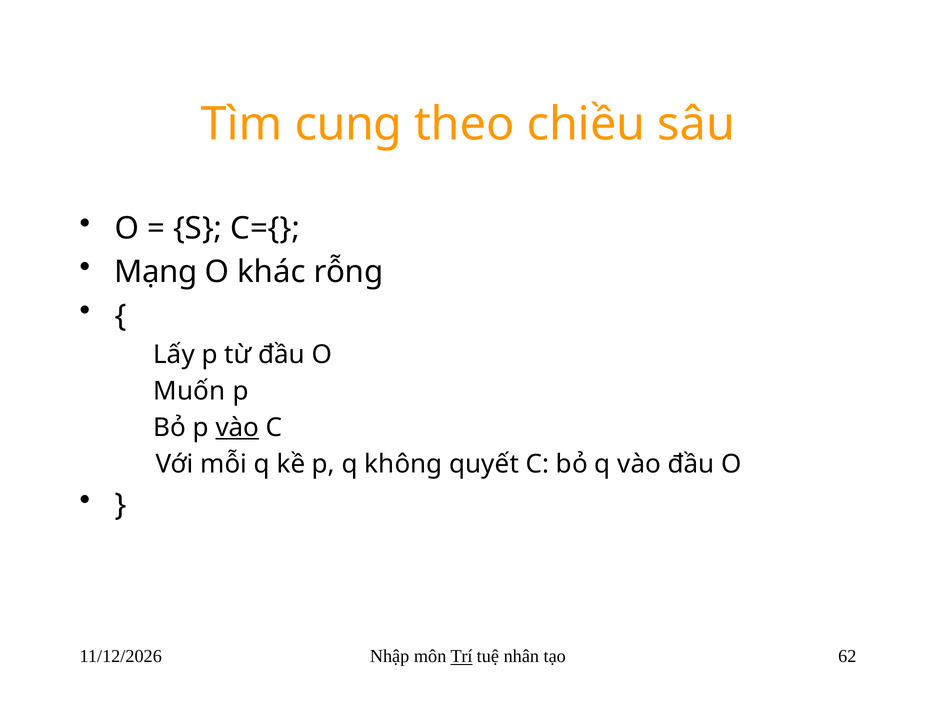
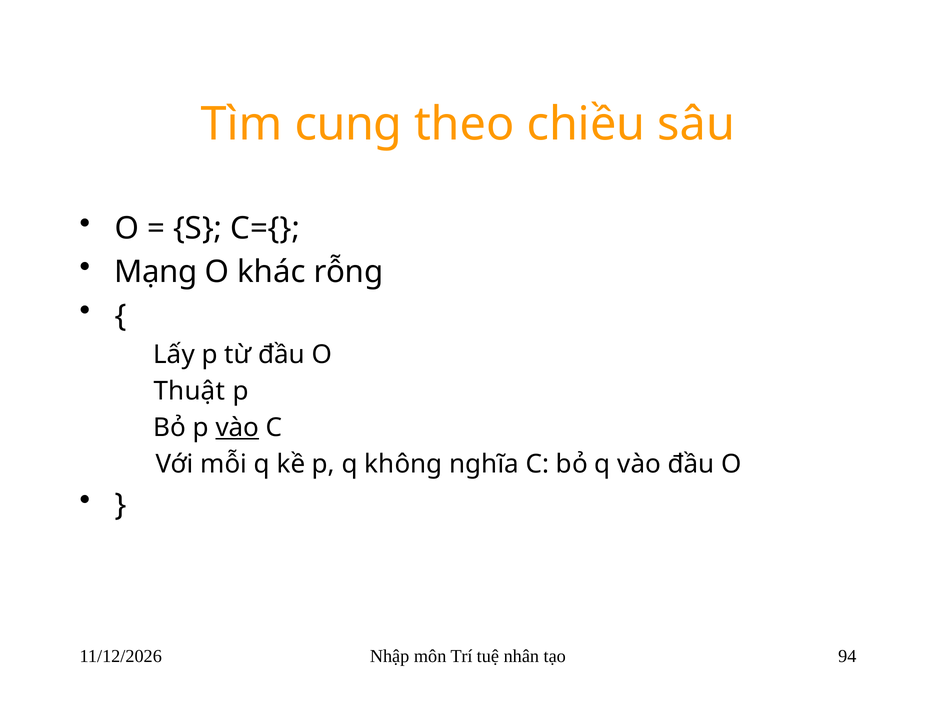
Muốn: Muốn -> Thuật
quyết: quyết -> nghĩa
Trí underline: present -> none
62: 62 -> 94
